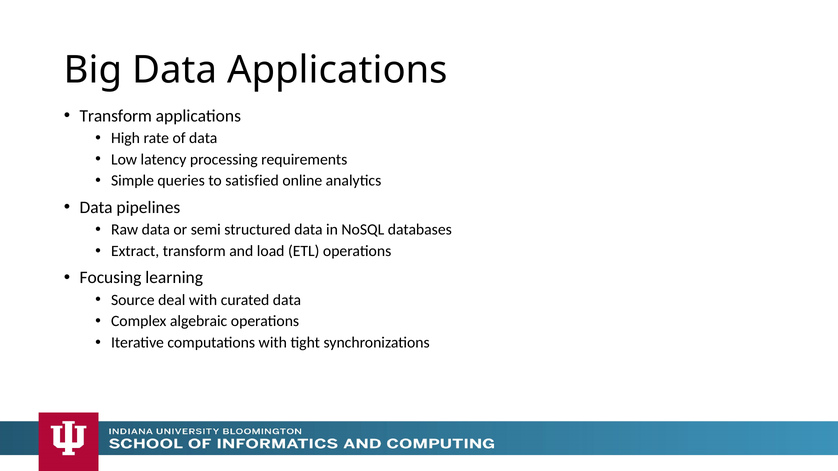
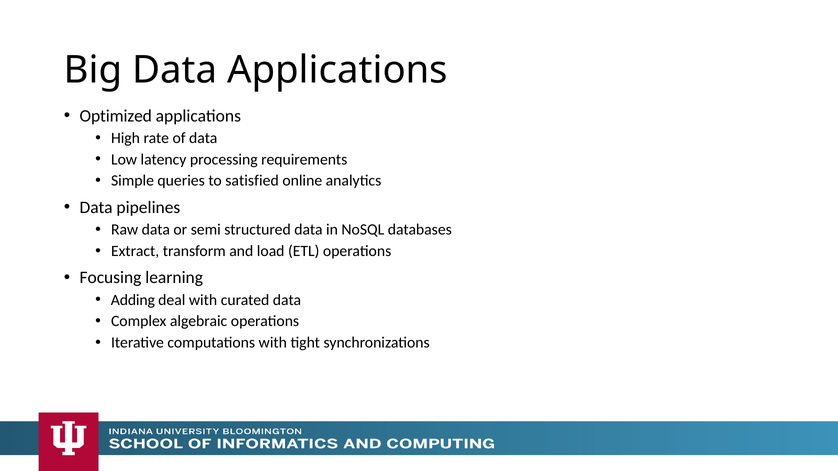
Transform at (116, 116): Transform -> Optimized
Source: Source -> Adding
